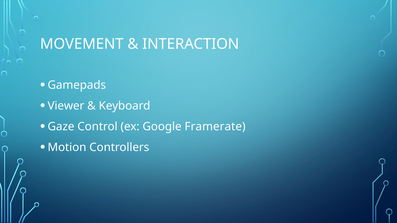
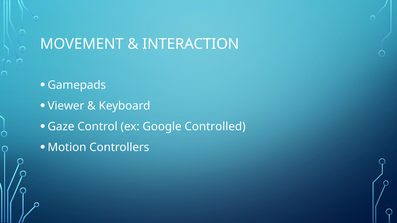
Framerate: Framerate -> Controlled
